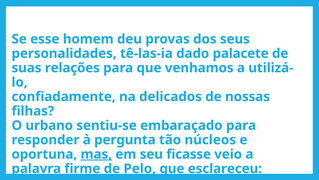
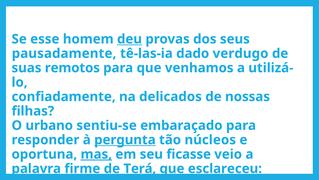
deu underline: none -> present
personalidades: personalidades -> pausadamente
palacete: palacete -> verdugo
relações: relações -> remotos
pergunta underline: none -> present
Pelo: Pelo -> Terá
